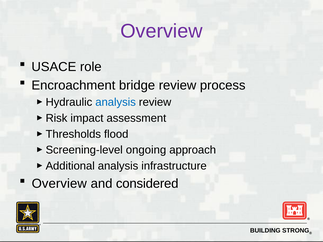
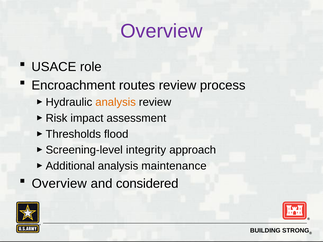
bridge: bridge -> routes
analysis at (116, 102) colour: blue -> orange
ongoing: ongoing -> integrity
infrastructure: infrastructure -> maintenance
